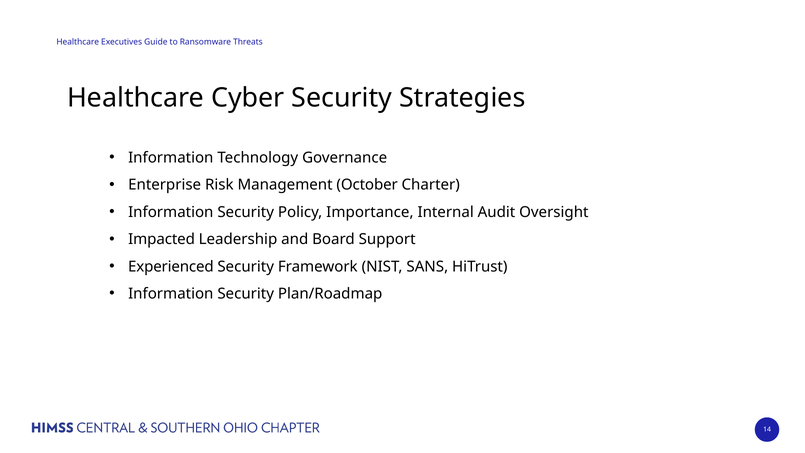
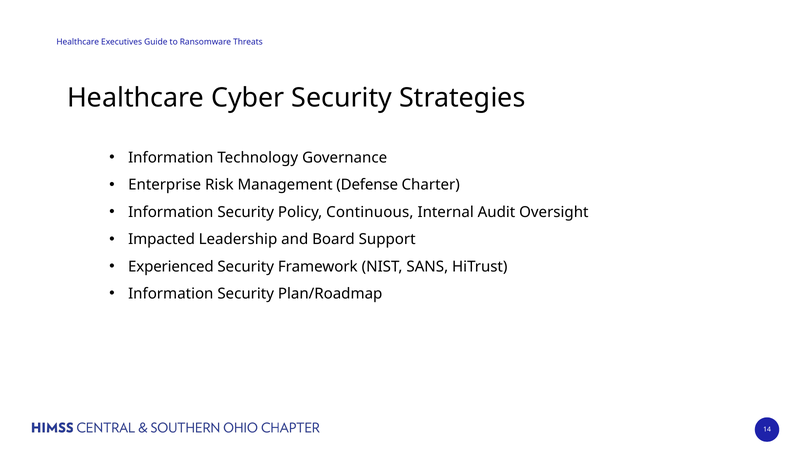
October: October -> Defense
Importance: Importance -> Continuous
